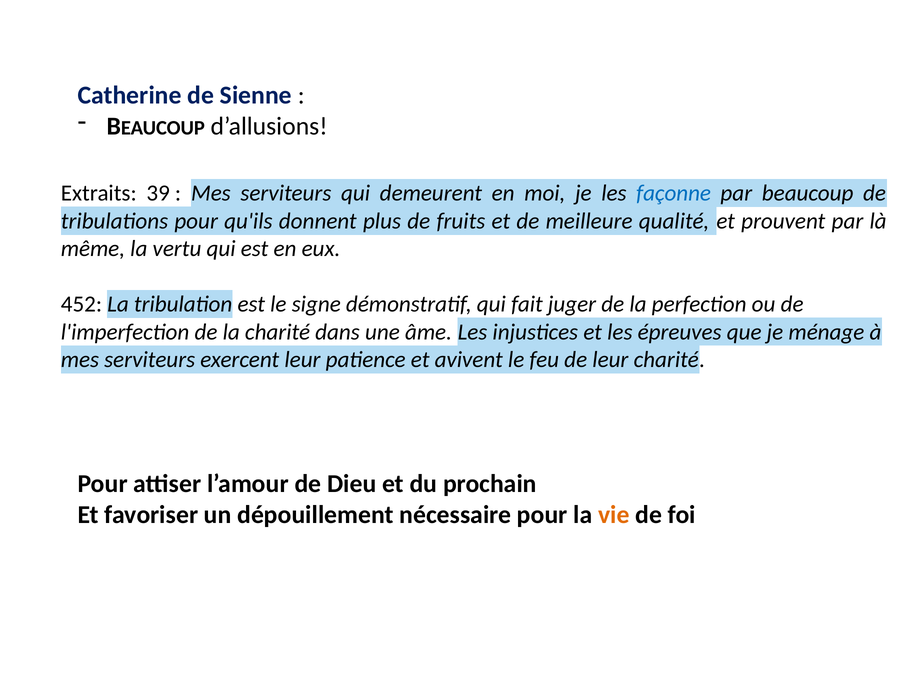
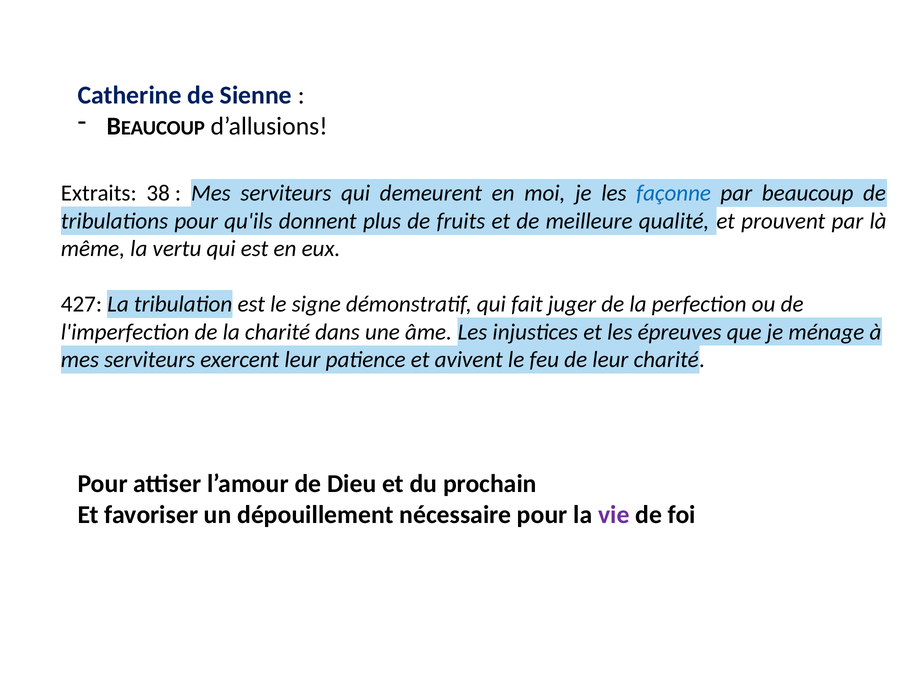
39: 39 -> 38
452: 452 -> 427
vie colour: orange -> purple
